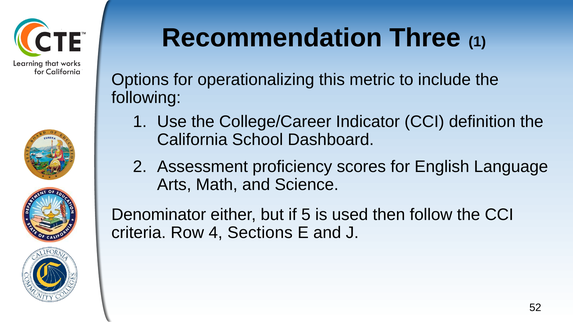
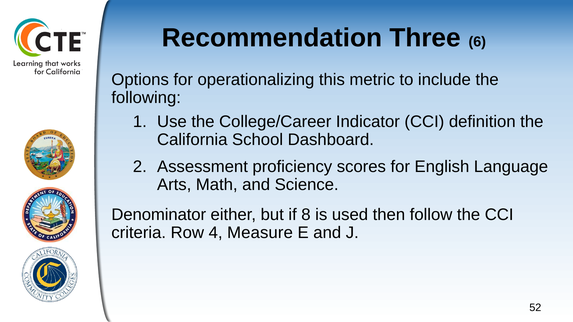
Three 1: 1 -> 6
5: 5 -> 8
Sections: Sections -> Measure
